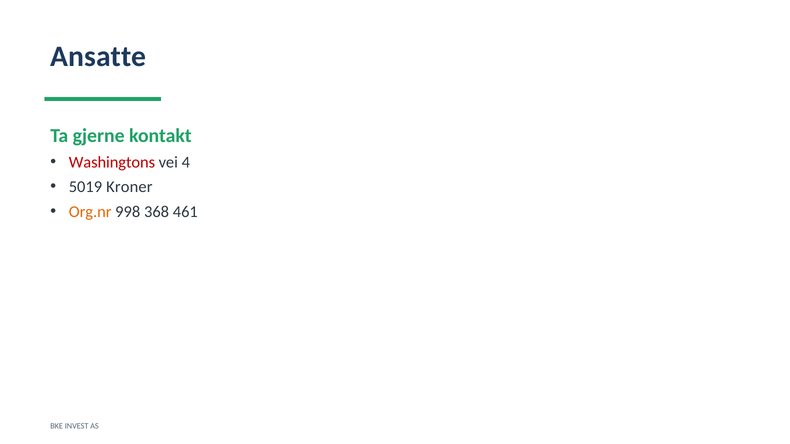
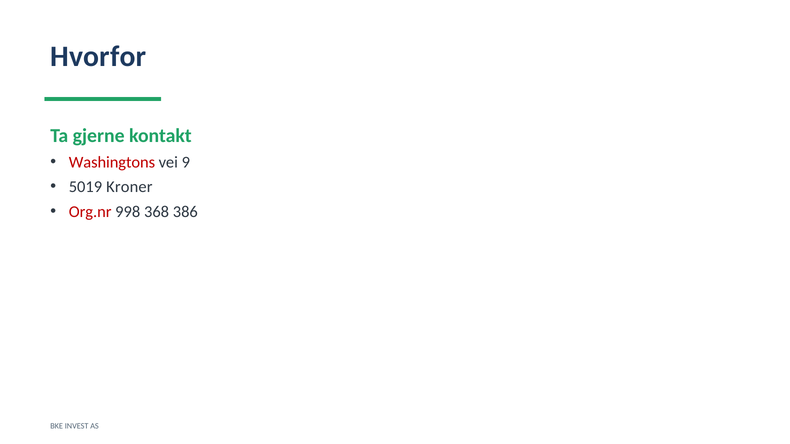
Ansatte: Ansatte -> Hvorfor
4: 4 -> 9
Org.nr colour: orange -> red
461: 461 -> 386
